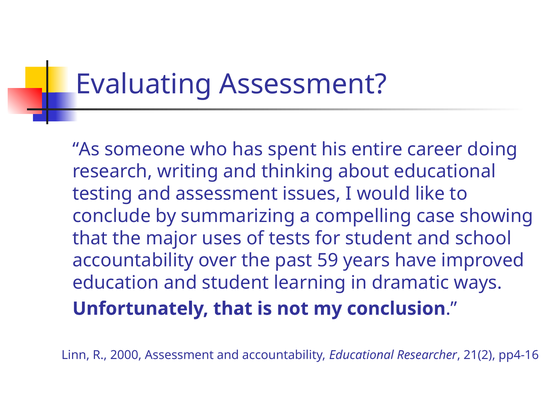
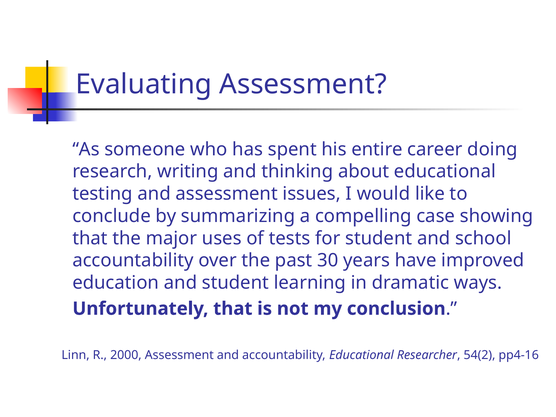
59: 59 -> 30
21(2: 21(2 -> 54(2
